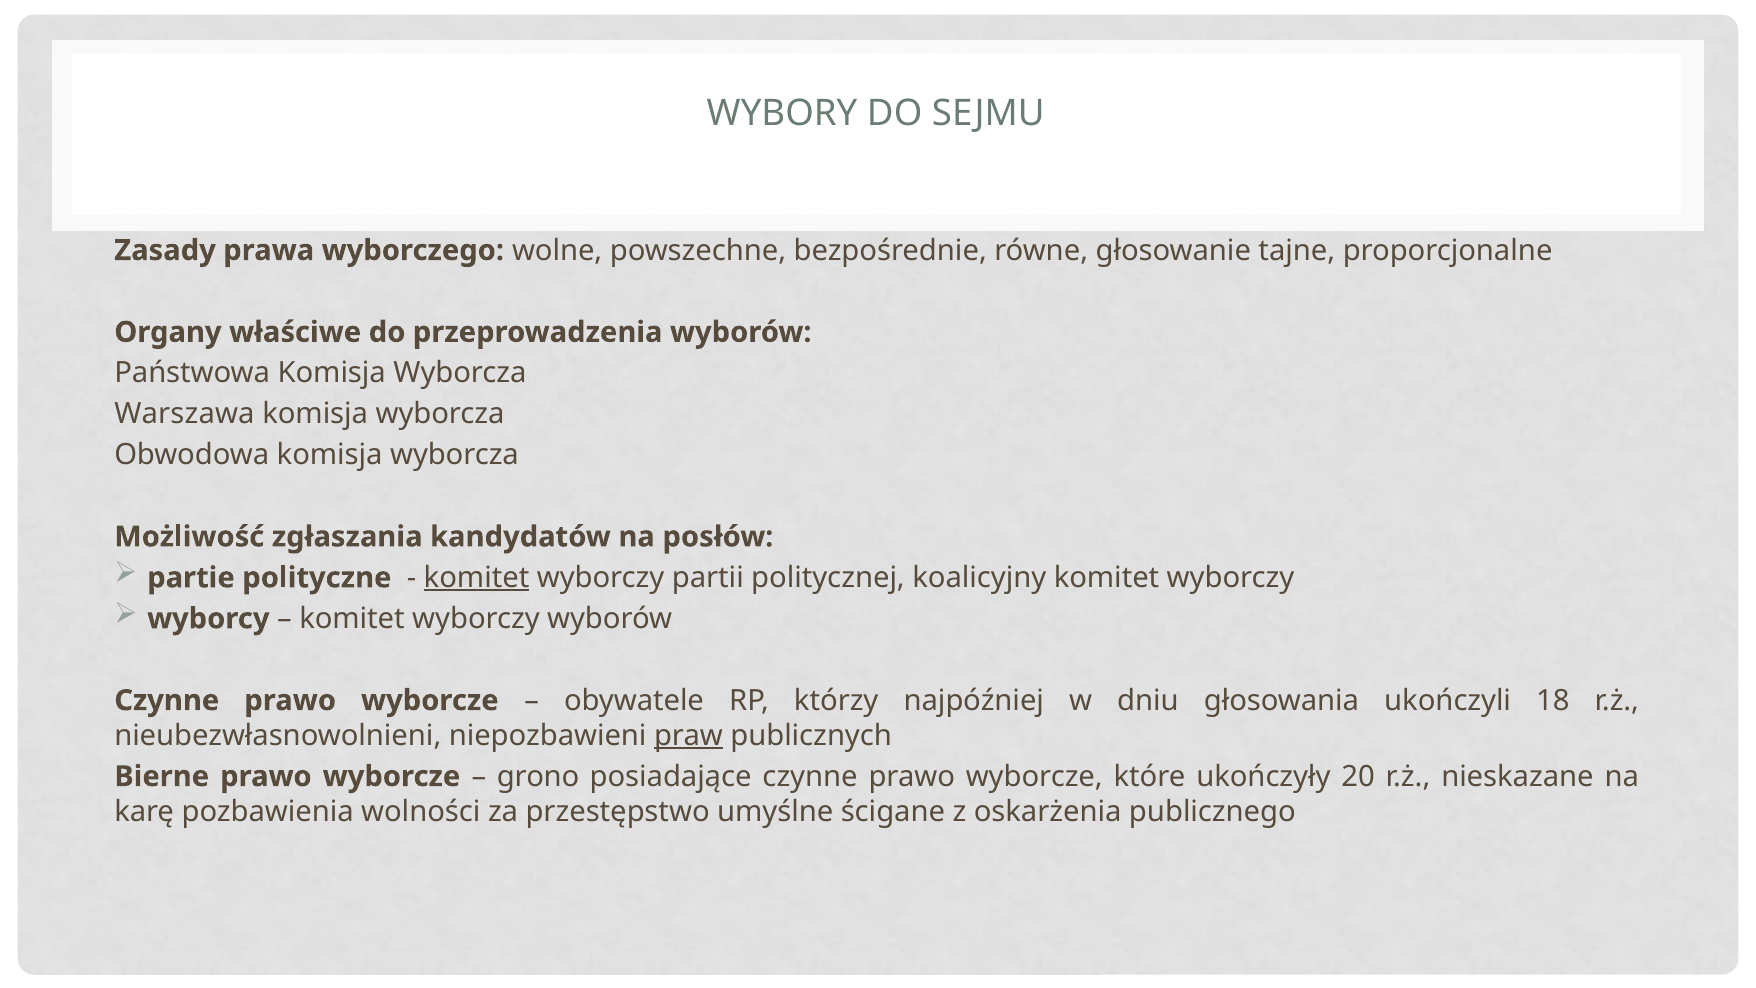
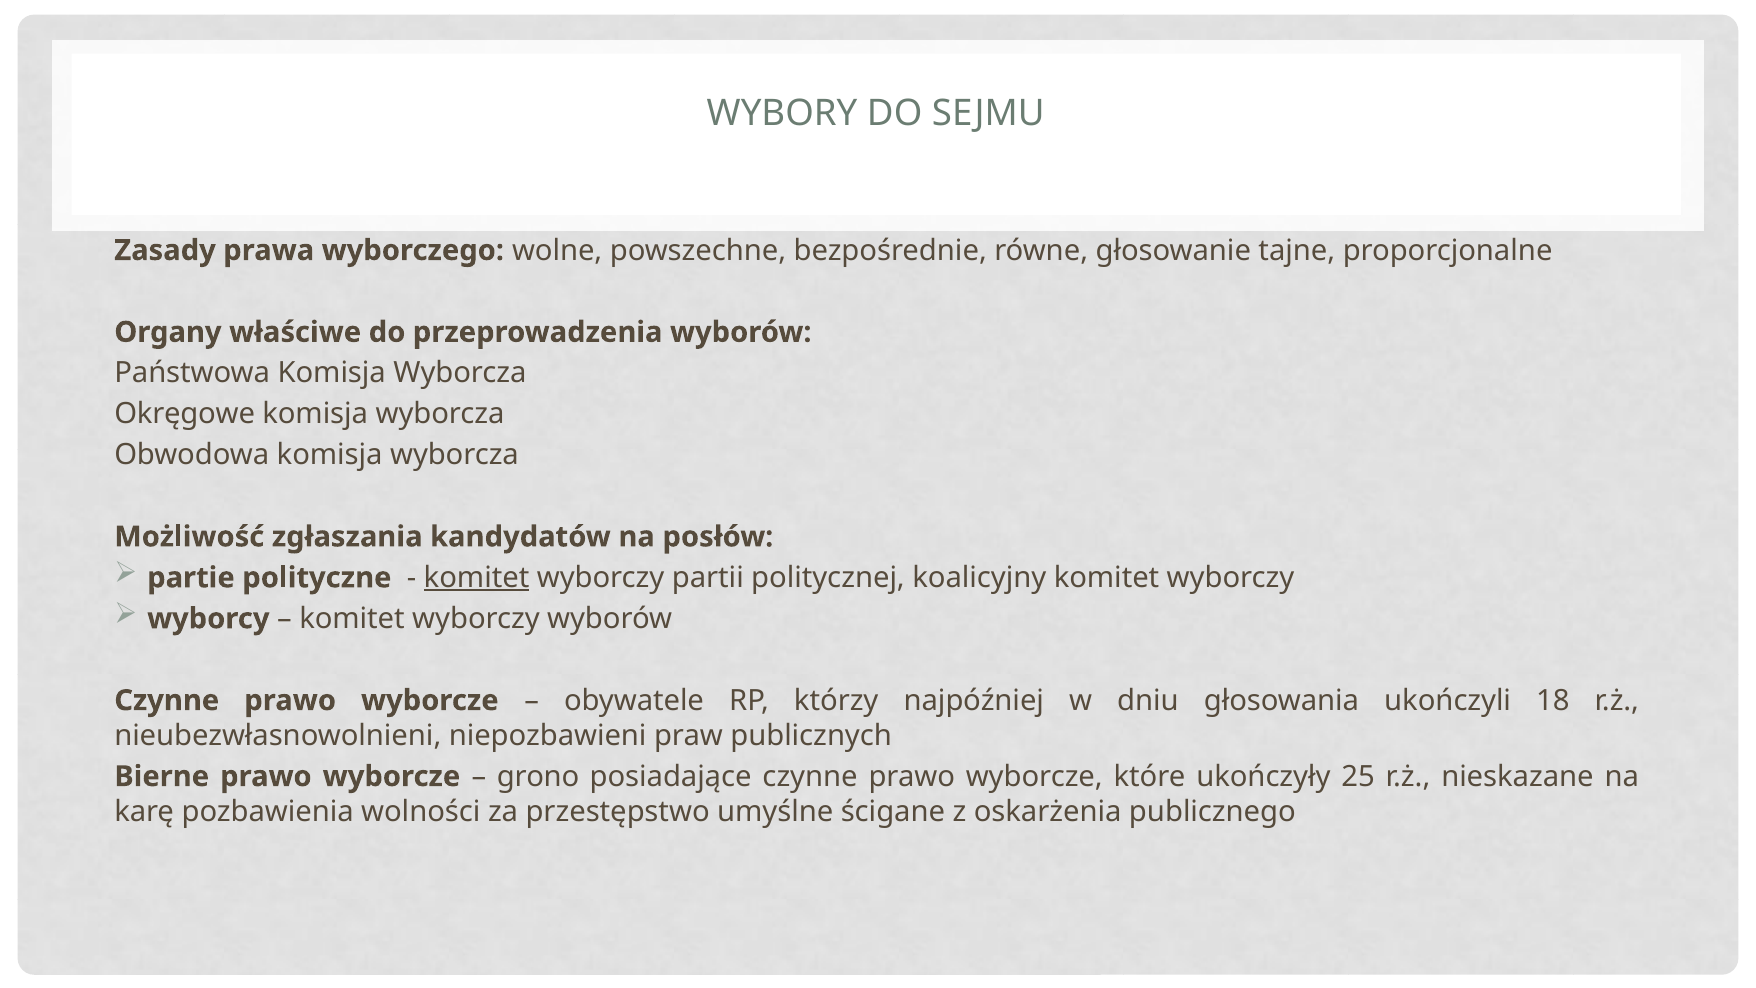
Warszawa: Warszawa -> Okręgowe
praw underline: present -> none
20: 20 -> 25
